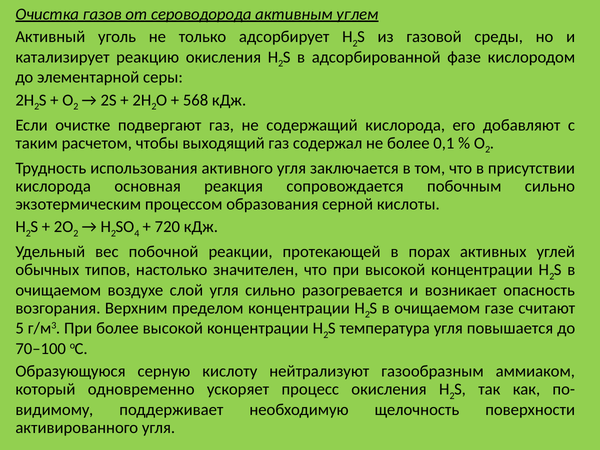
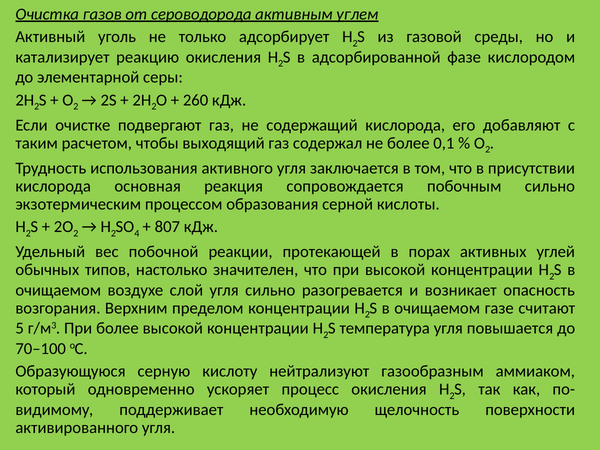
568: 568 -> 260
720: 720 -> 807
